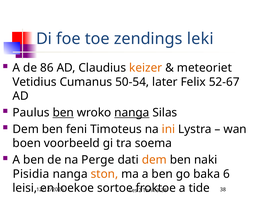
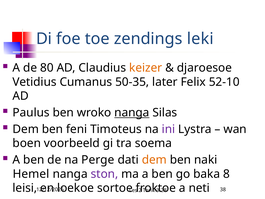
86: 86 -> 80
meteoriet: meteoriet -> djaroesoe
50-54: 50-54 -> 50-35
52-67: 52-67 -> 52-10
ben at (63, 112) underline: present -> none
ini colour: orange -> purple
Pisidia: Pisidia -> Hemel
ston colour: orange -> purple
6: 6 -> 8
tide: tide -> neti
